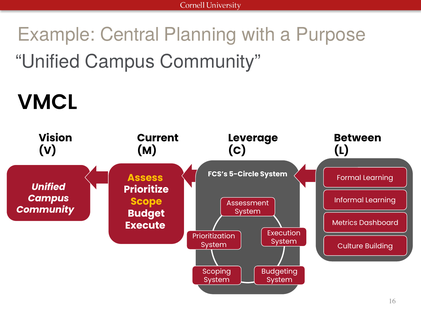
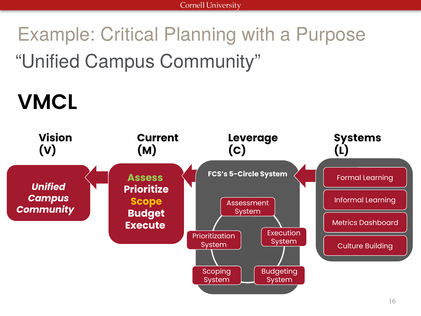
Central: Central -> Critical
Between: Between -> Systems
Assess colour: yellow -> light green
